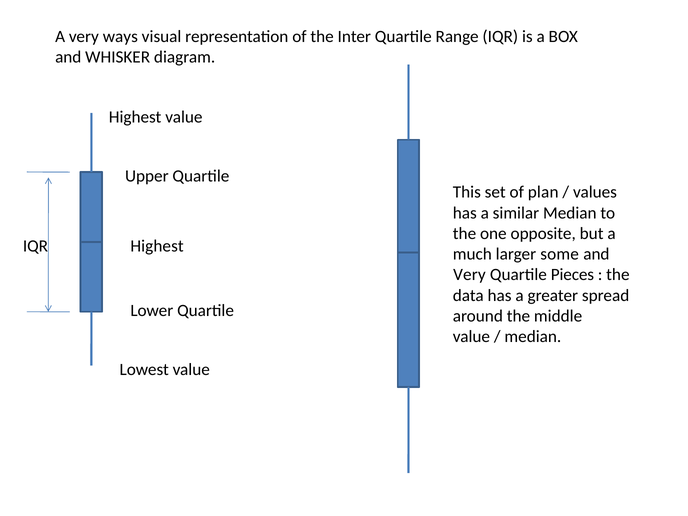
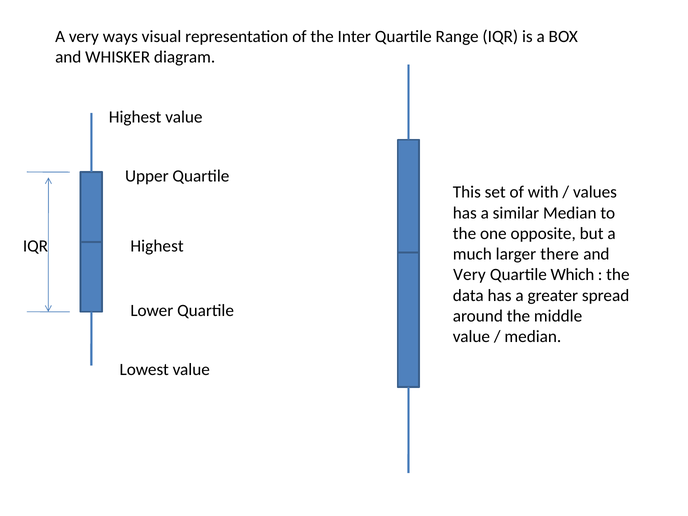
plan: plan -> with
some: some -> there
Pieces: Pieces -> Which
